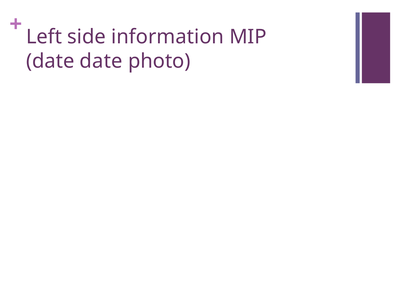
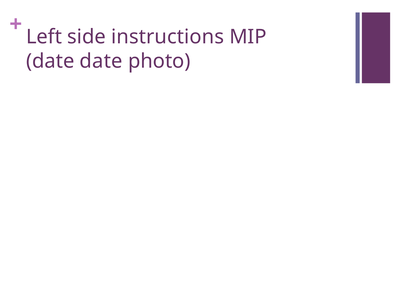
information: information -> instructions
